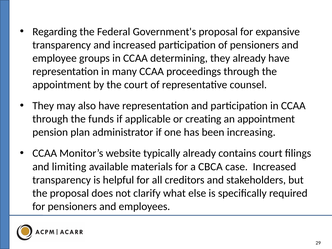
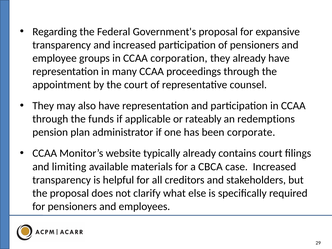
determining: determining -> corporation
creating: creating -> rateably
an appointment: appointment -> redemptions
increasing: increasing -> corporate
